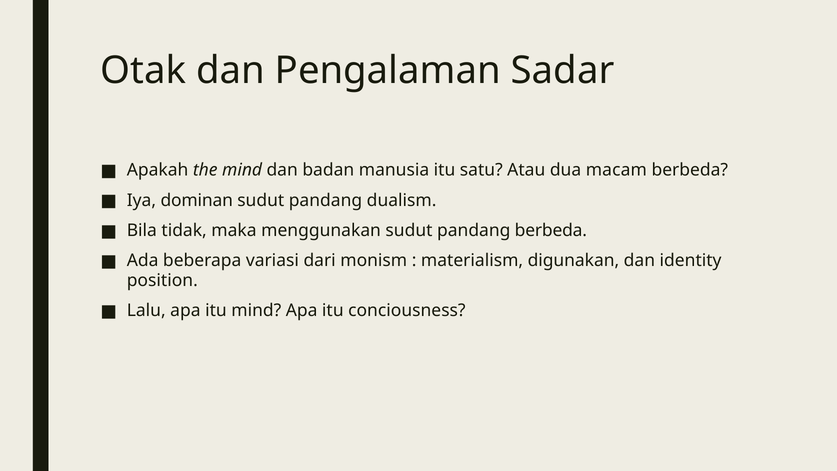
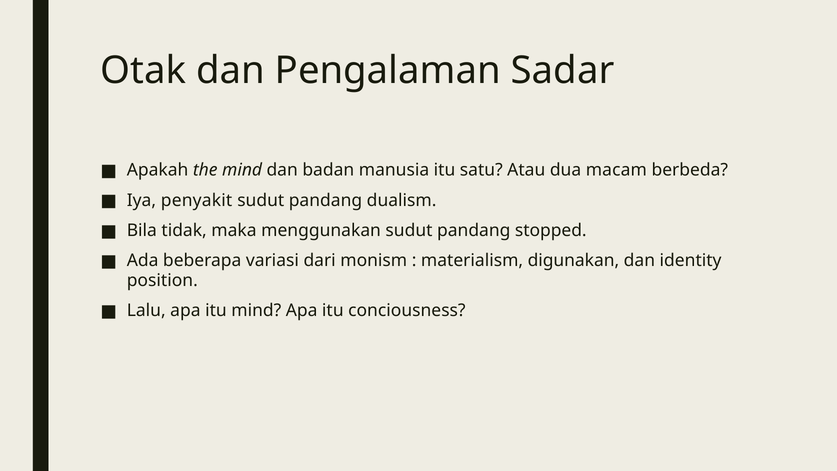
dominan: dominan -> penyakit
pandang berbeda: berbeda -> stopped
